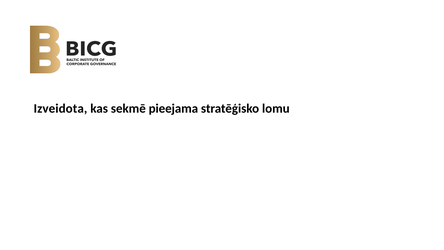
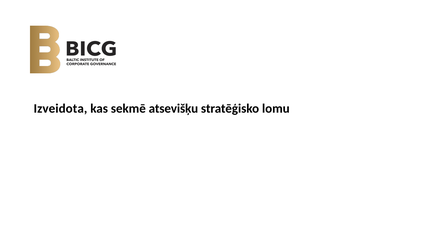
pieejama: pieejama -> atsevišķu
